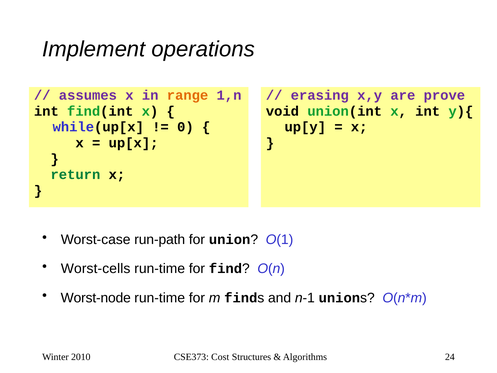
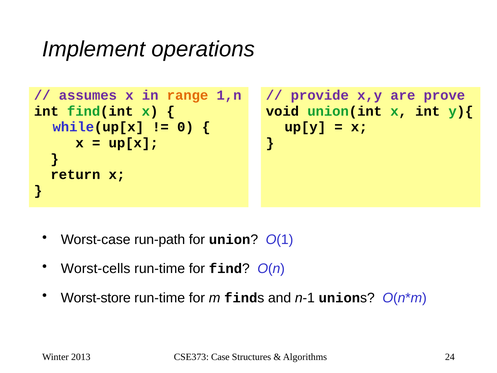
erasing: erasing -> provide
return colour: green -> black
Worst-node: Worst-node -> Worst-store
2010: 2010 -> 2013
Cost: Cost -> Case
